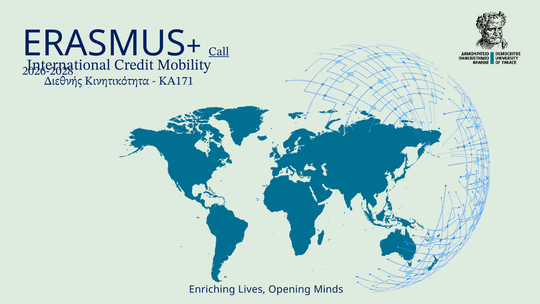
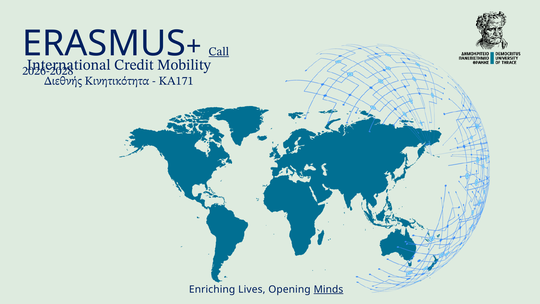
Minds underline: none -> present
